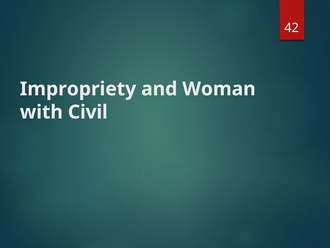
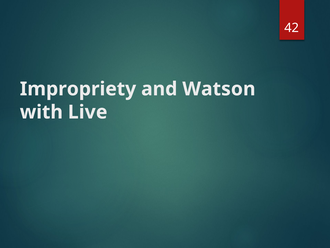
Woman: Woman -> Watson
Civil: Civil -> Live
